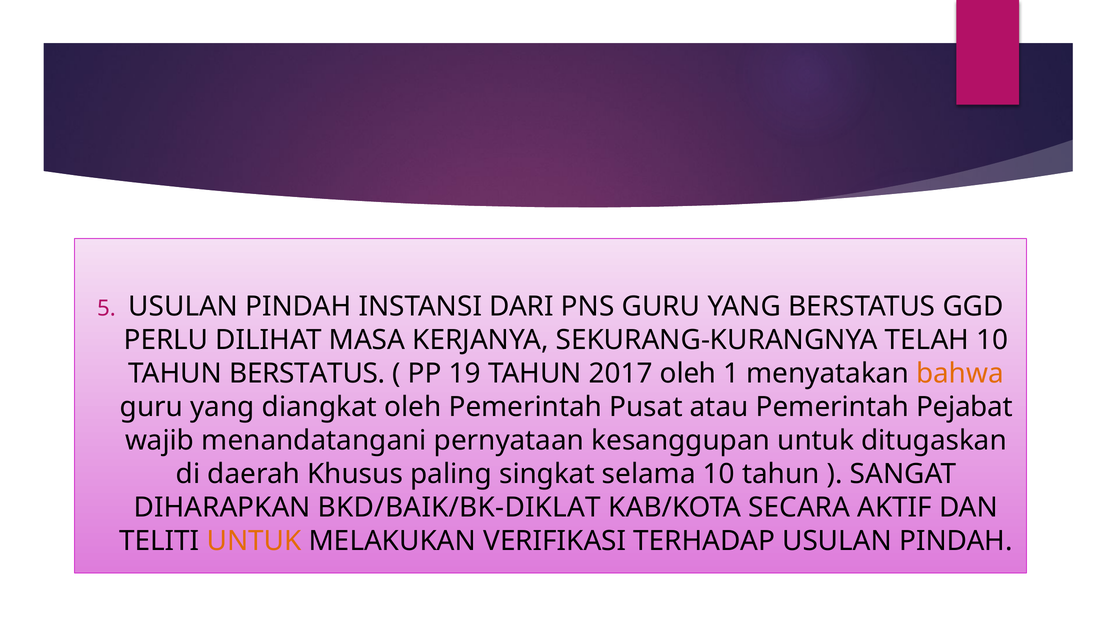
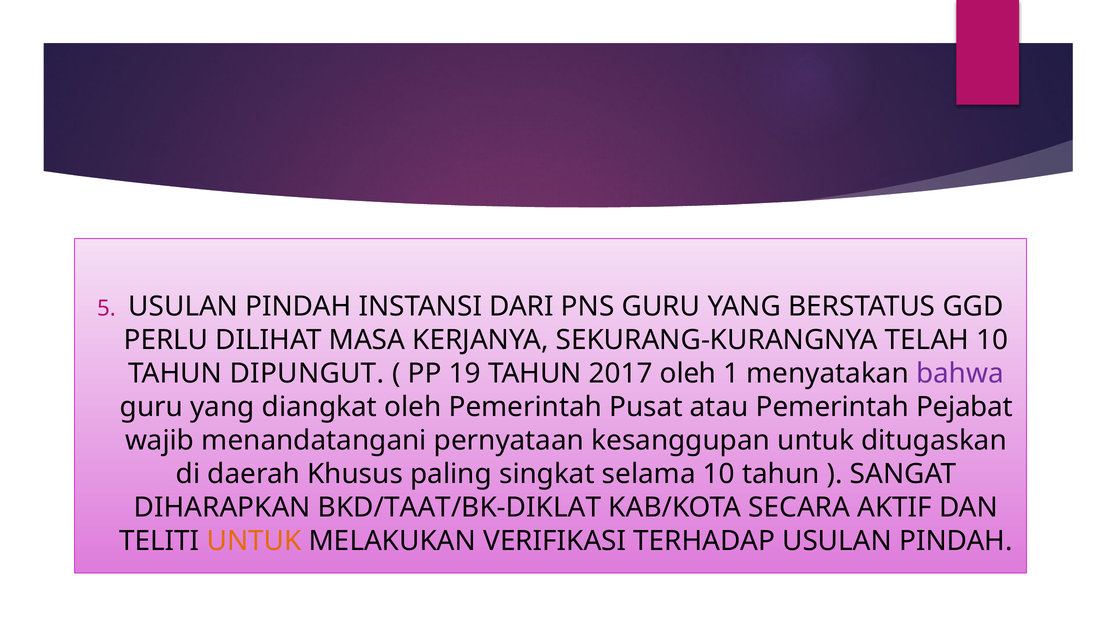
TAHUN BERSTATUS: BERSTATUS -> DIPUNGUT
bahwa colour: orange -> purple
BKD/BAIK/BK-DIKLAT: BKD/BAIK/BK-DIKLAT -> BKD/TAAT/BK-DIKLAT
